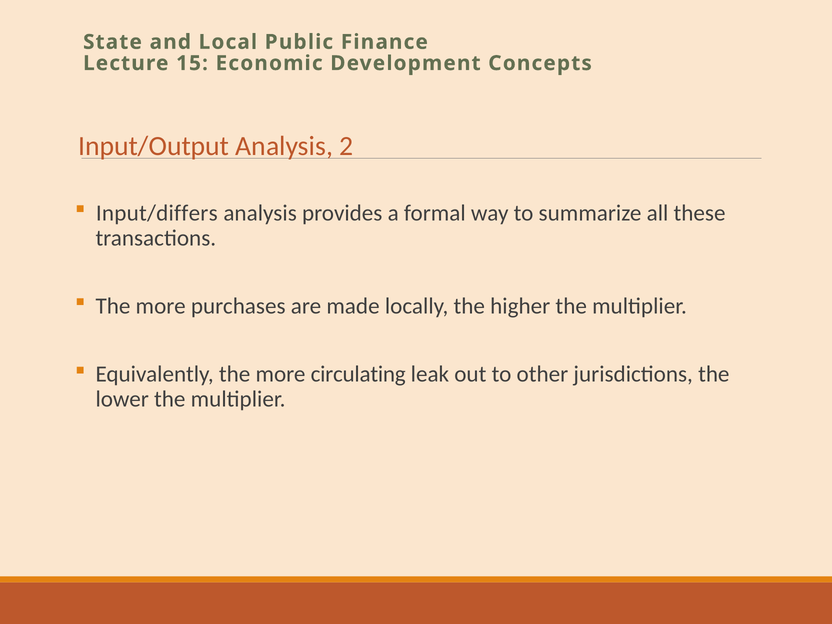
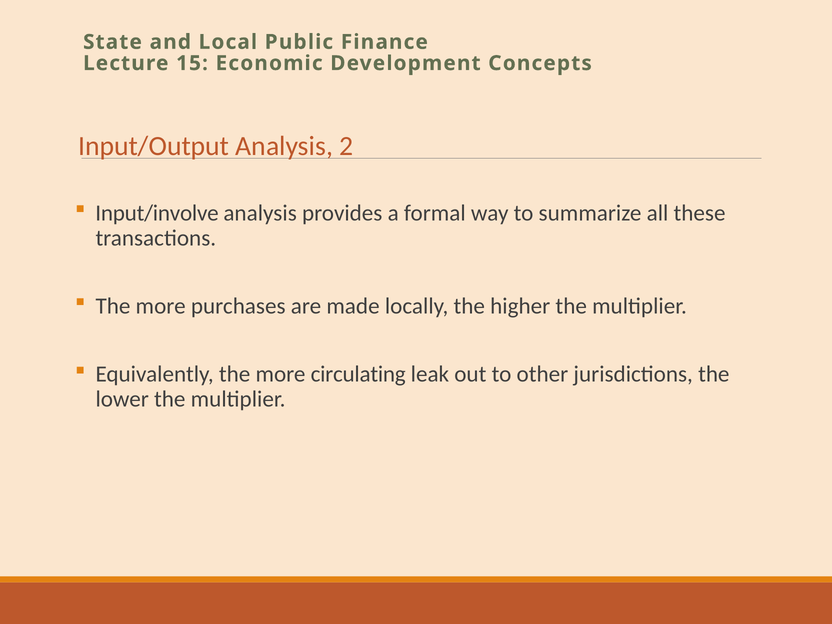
Input/differs: Input/differs -> Input/involve
